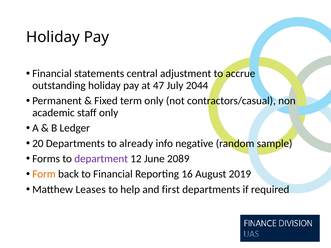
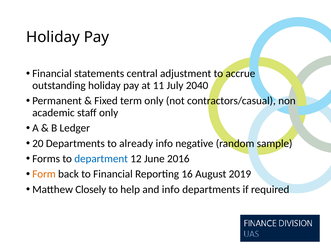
47: 47 -> 11
2044: 2044 -> 2040
department colour: purple -> blue
2089: 2089 -> 2016
Leases: Leases -> Closely
and first: first -> info
